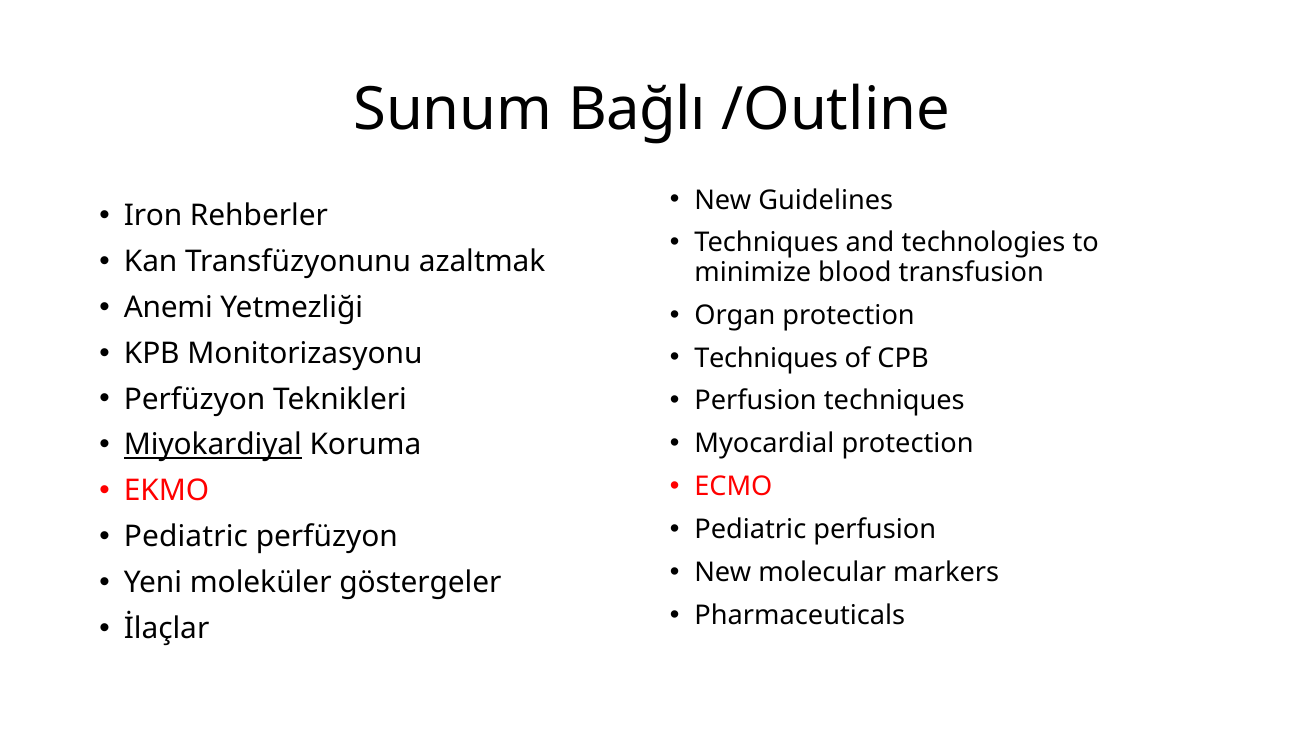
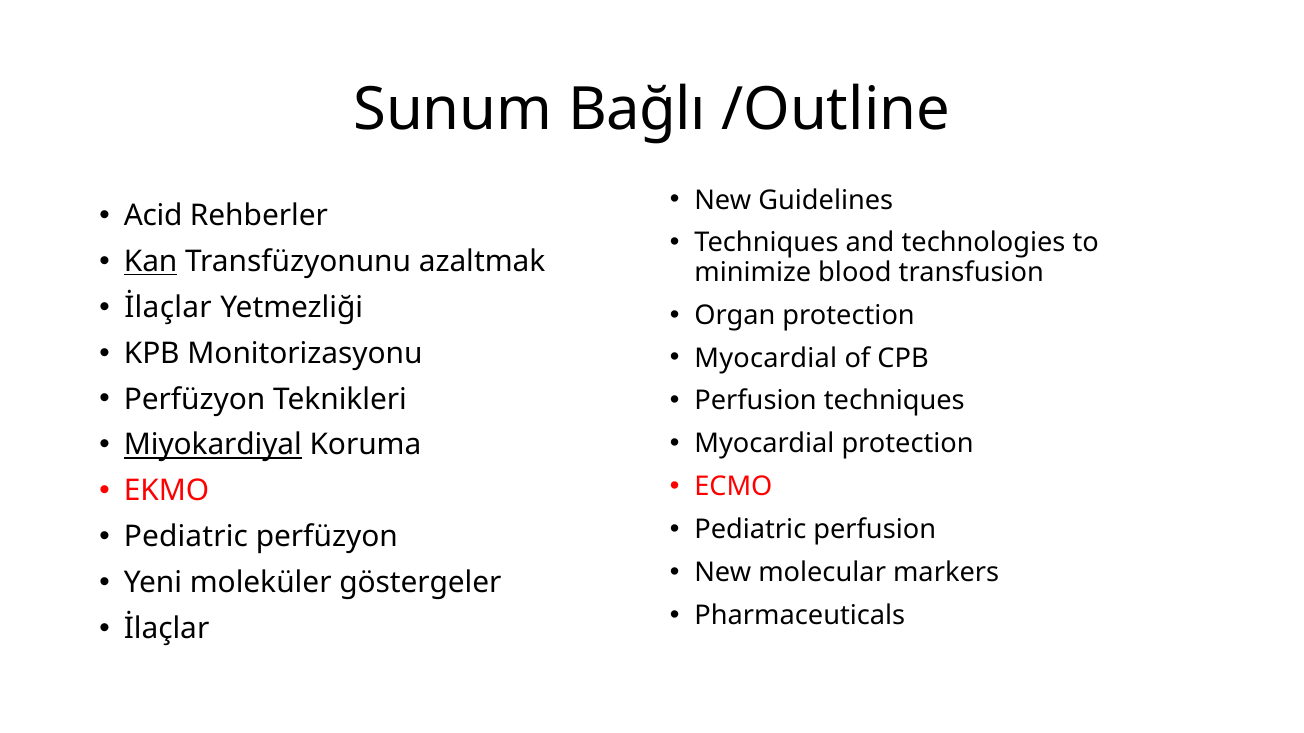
Iron: Iron -> Acid
Kan underline: none -> present
Anemi at (168, 308): Anemi -> İlaçlar
Techniques at (766, 358): Techniques -> Myocardial
